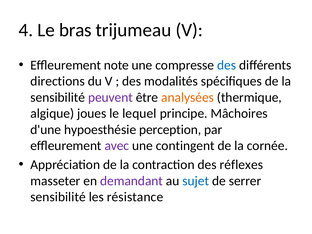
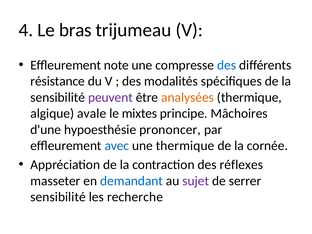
directions: directions -> résistance
joues: joues -> avale
lequel: lequel -> mixtes
perception: perception -> prononcer
avec colour: purple -> blue
une contingent: contingent -> thermique
demandant colour: purple -> blue
sujet colour: blue -> purple
résistance: résistance -> recherche
